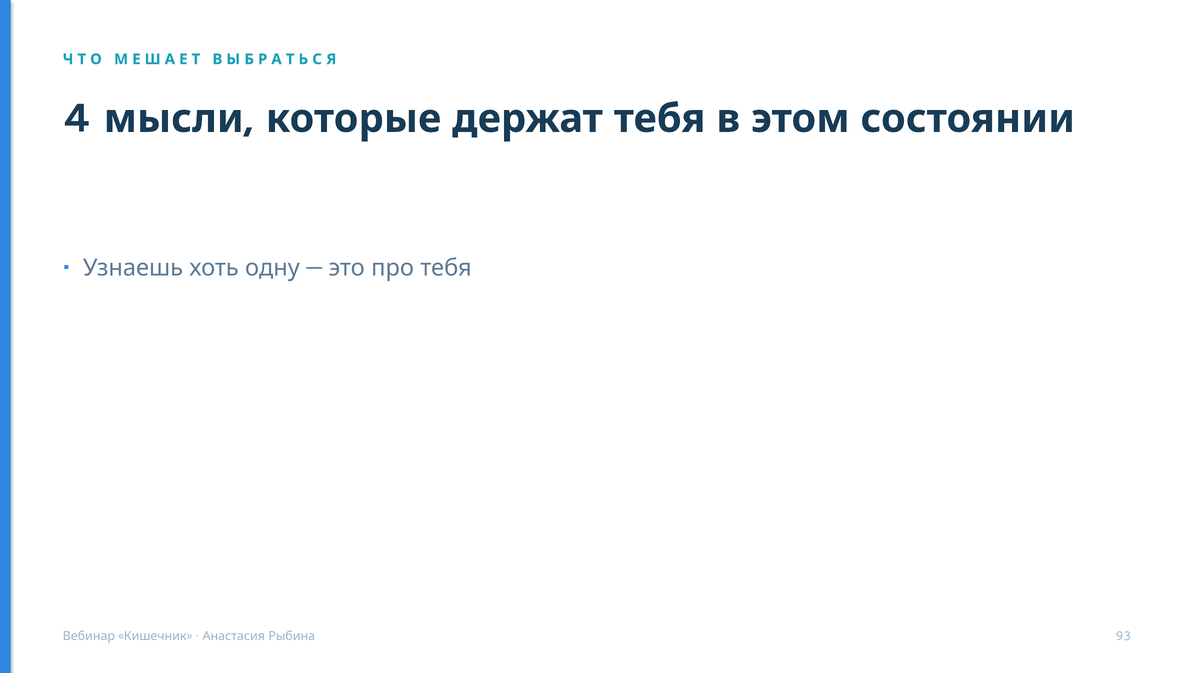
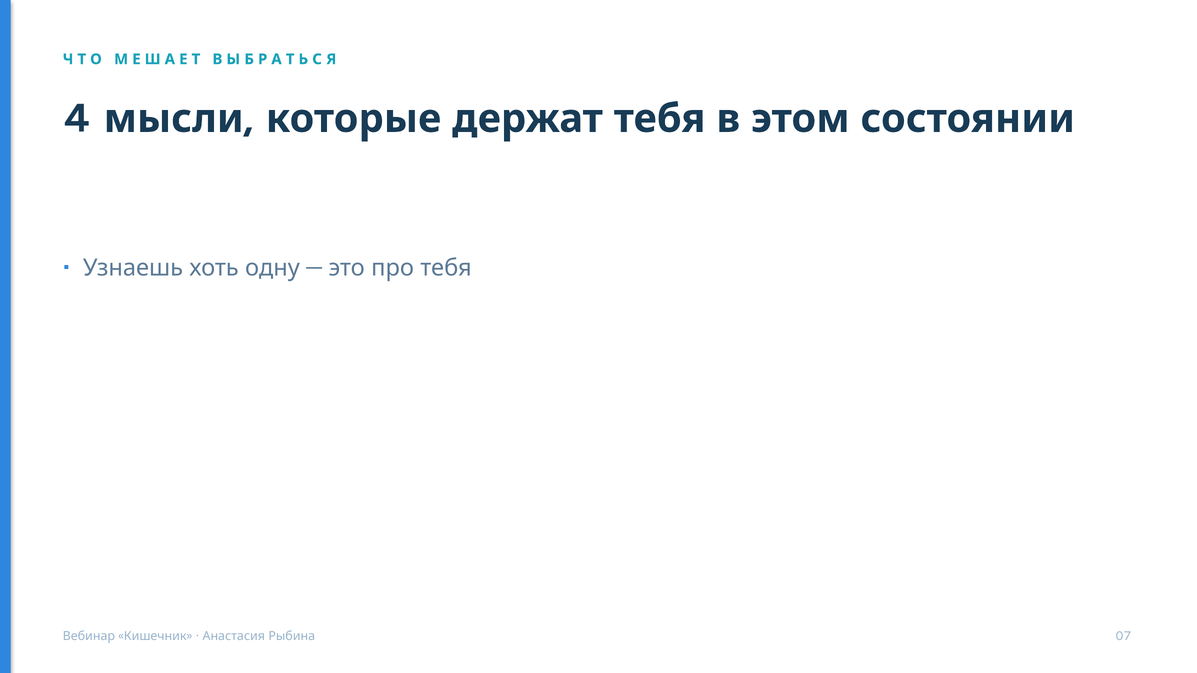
93: 93 -> 07
